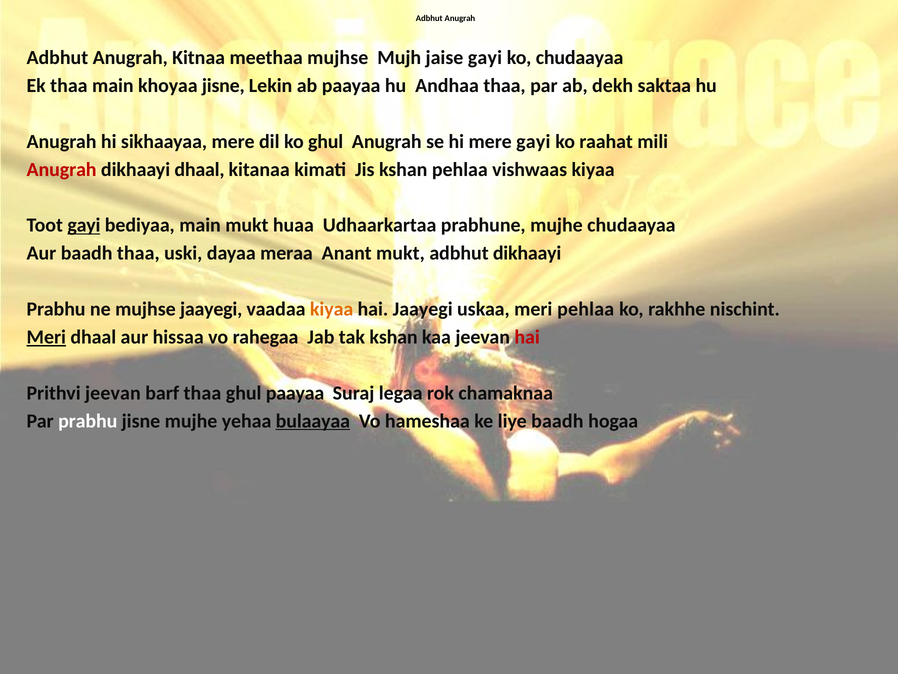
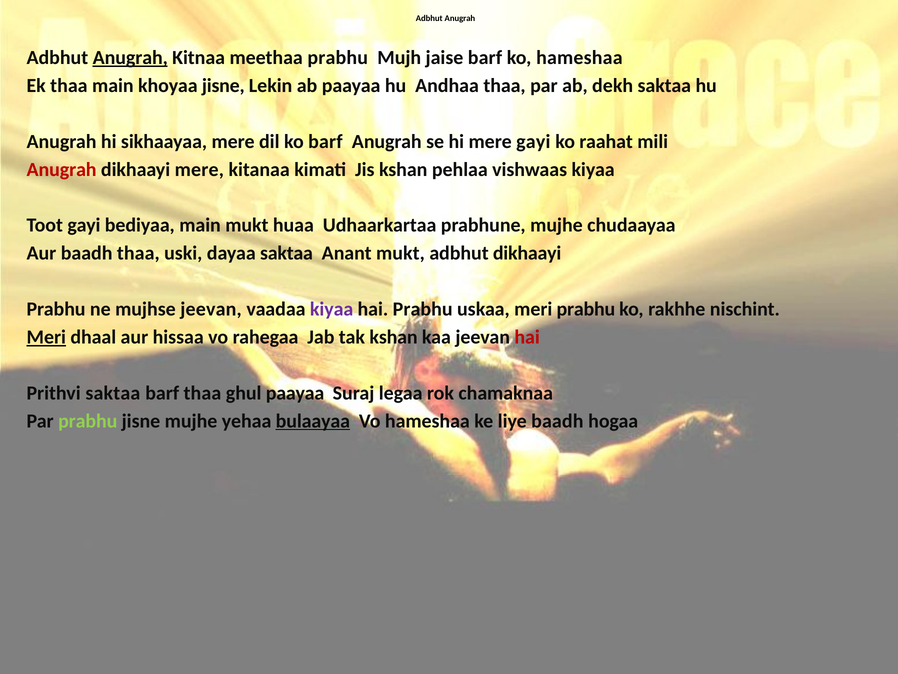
Anugrah at (130, 58) underline: none -> present
meethaa mujhse: mujhse -> prabhu
jaise gayi: gayi -> barf
ko chudaayaa: chudaayaa -> hameshaa
ko ghul: ghul -> barf
dikhaayi dhaal: dhaal -> mere
gayi at (84, 225) underline: present -> none
dayaa meraa: meraa -> saktaa
mujhse jaayegi: jaayegi -> jeevan
kiyaa at (332, 309) colour: orange -> purple
hai Jaayegi: Jaayegi -> Prabhu
meri pehlaa: pehlaa -> prabhu
Prithvi jeevan: jeevan -> saktaa
prabhu at (88, 421) colour: white -> light green
